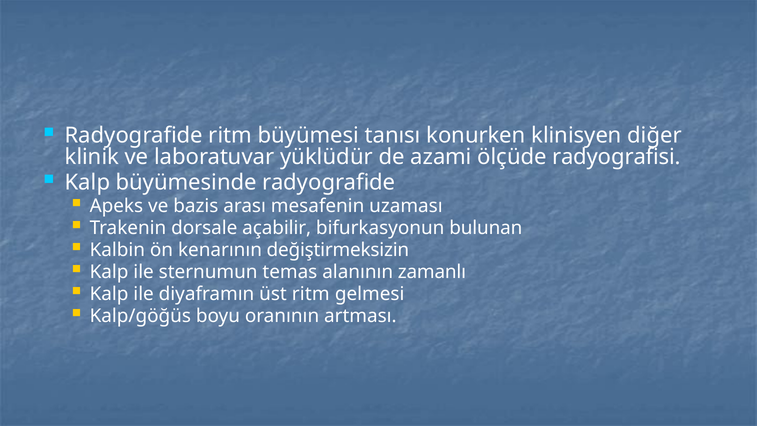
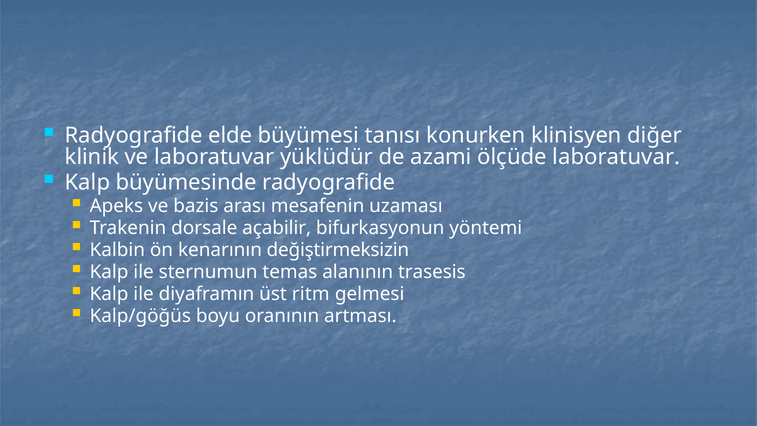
Radyografide ritm: ritm -> elde
ölçüde radyografisi: radyografisi -> laboratuvar
bulunan: bulunan -> yöntemi
zamanlı: zamanlı -> trasesis
